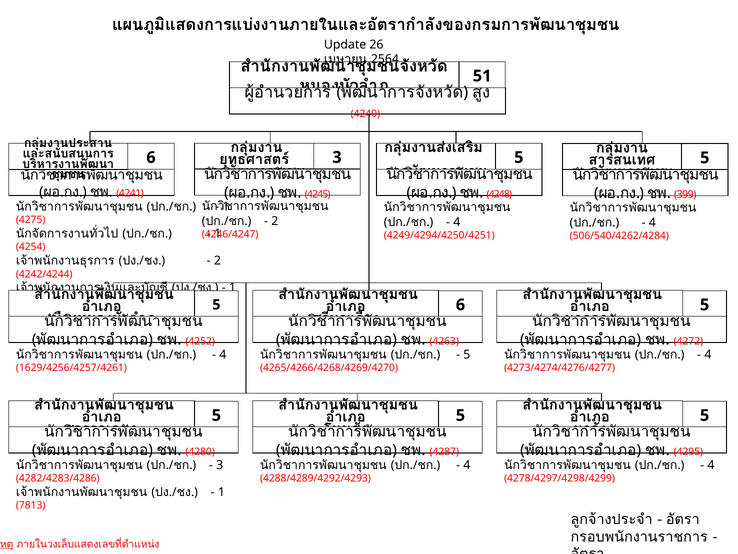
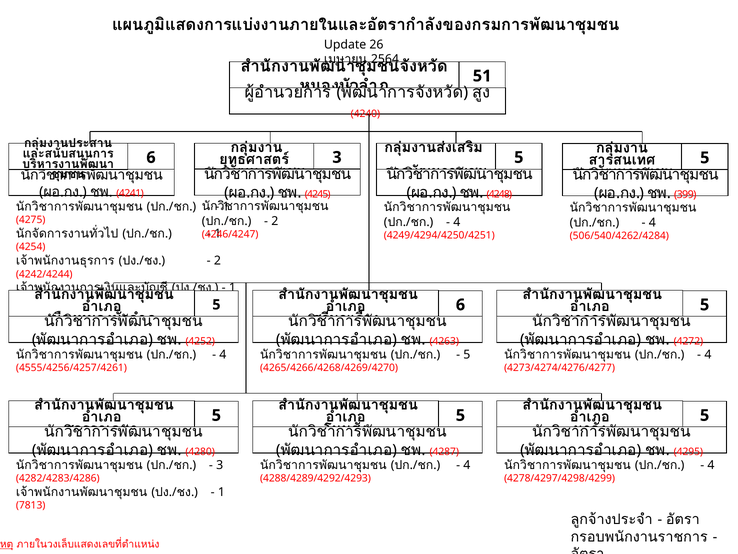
1629/4256/4257/4261: 1629/4256/4257/4261 -> 4555/4256/4257/4261
